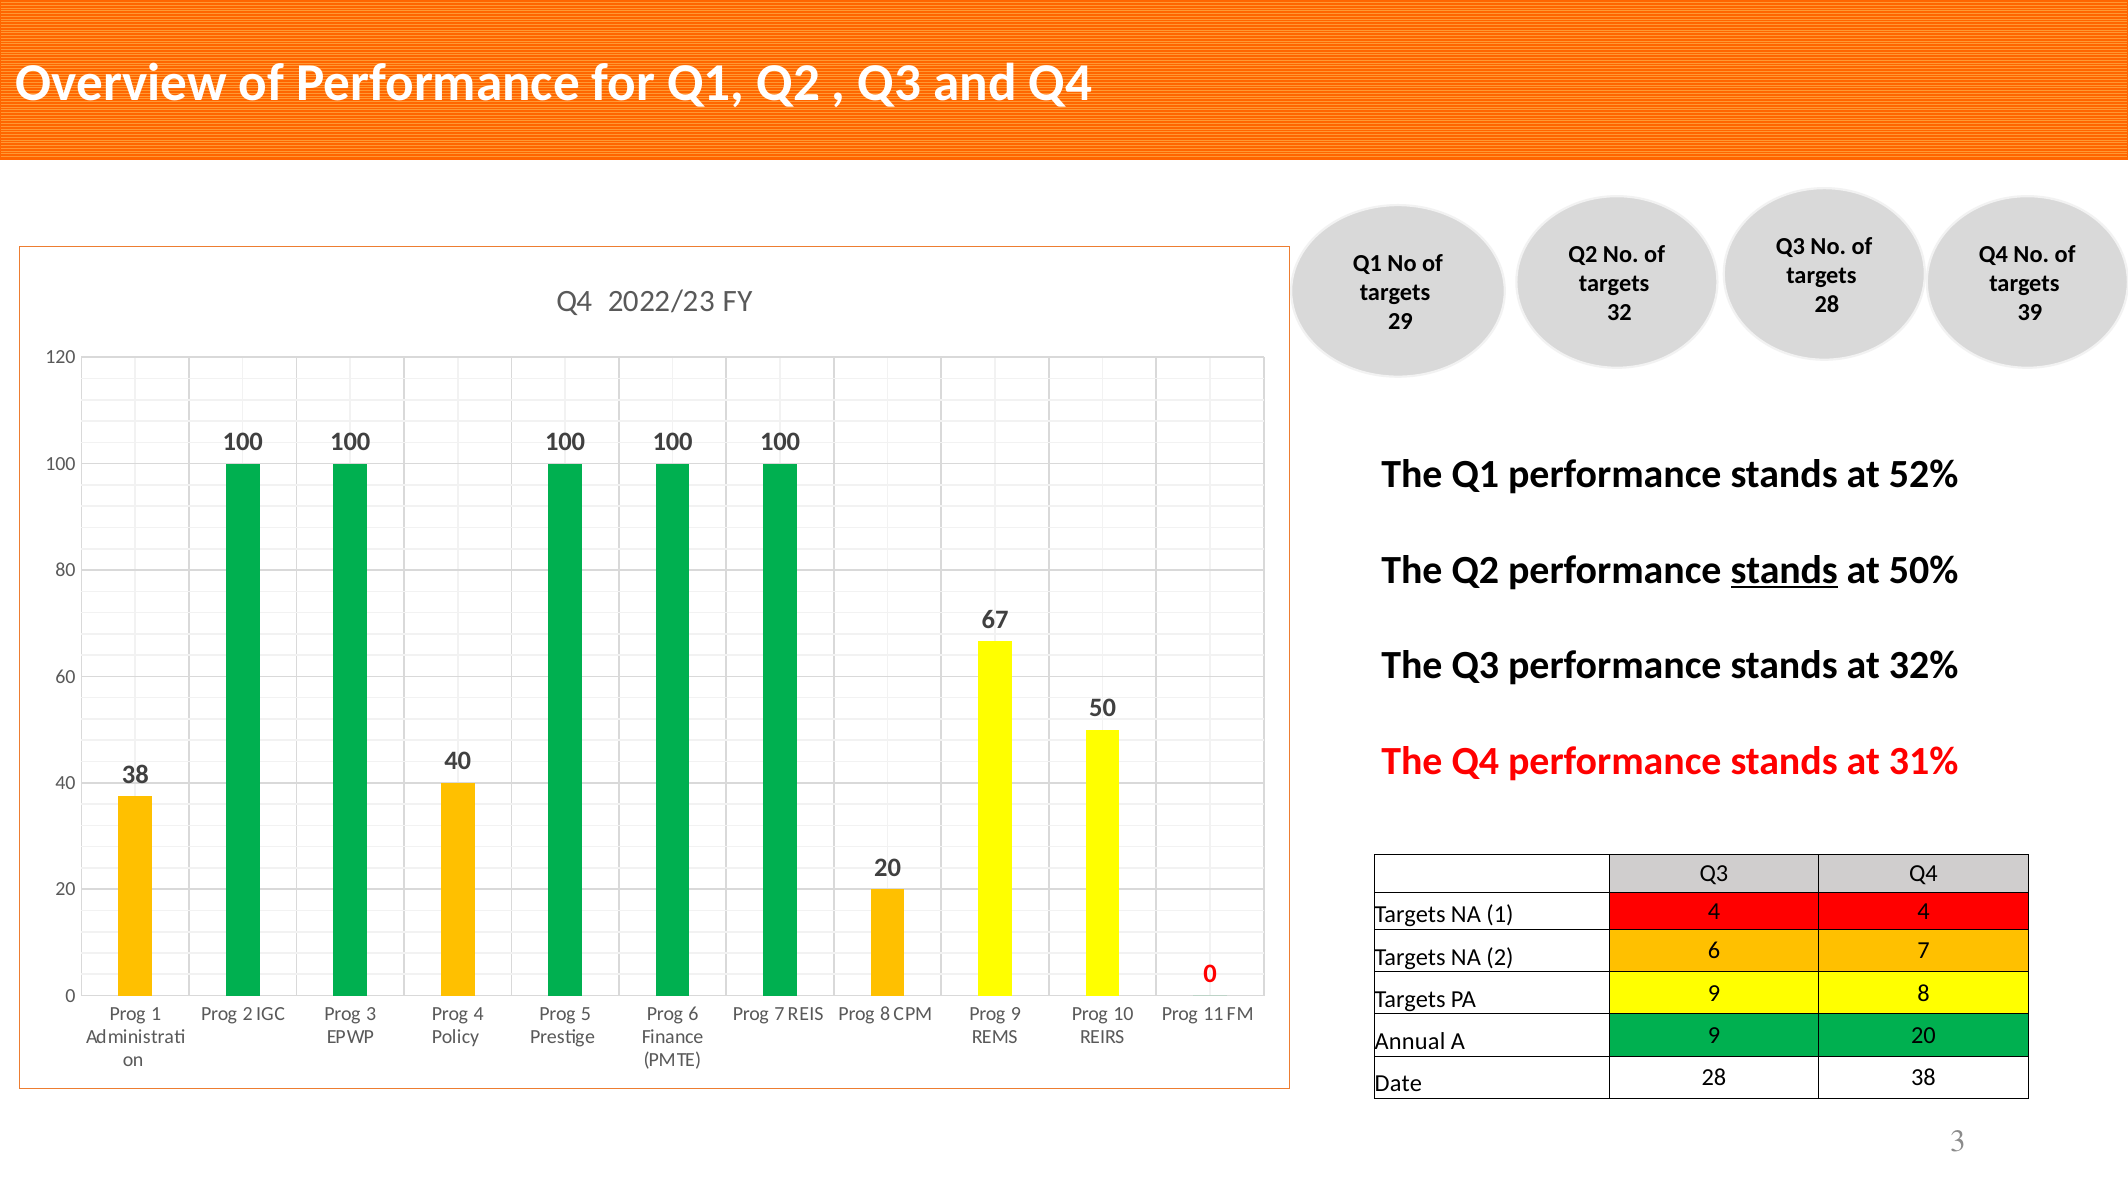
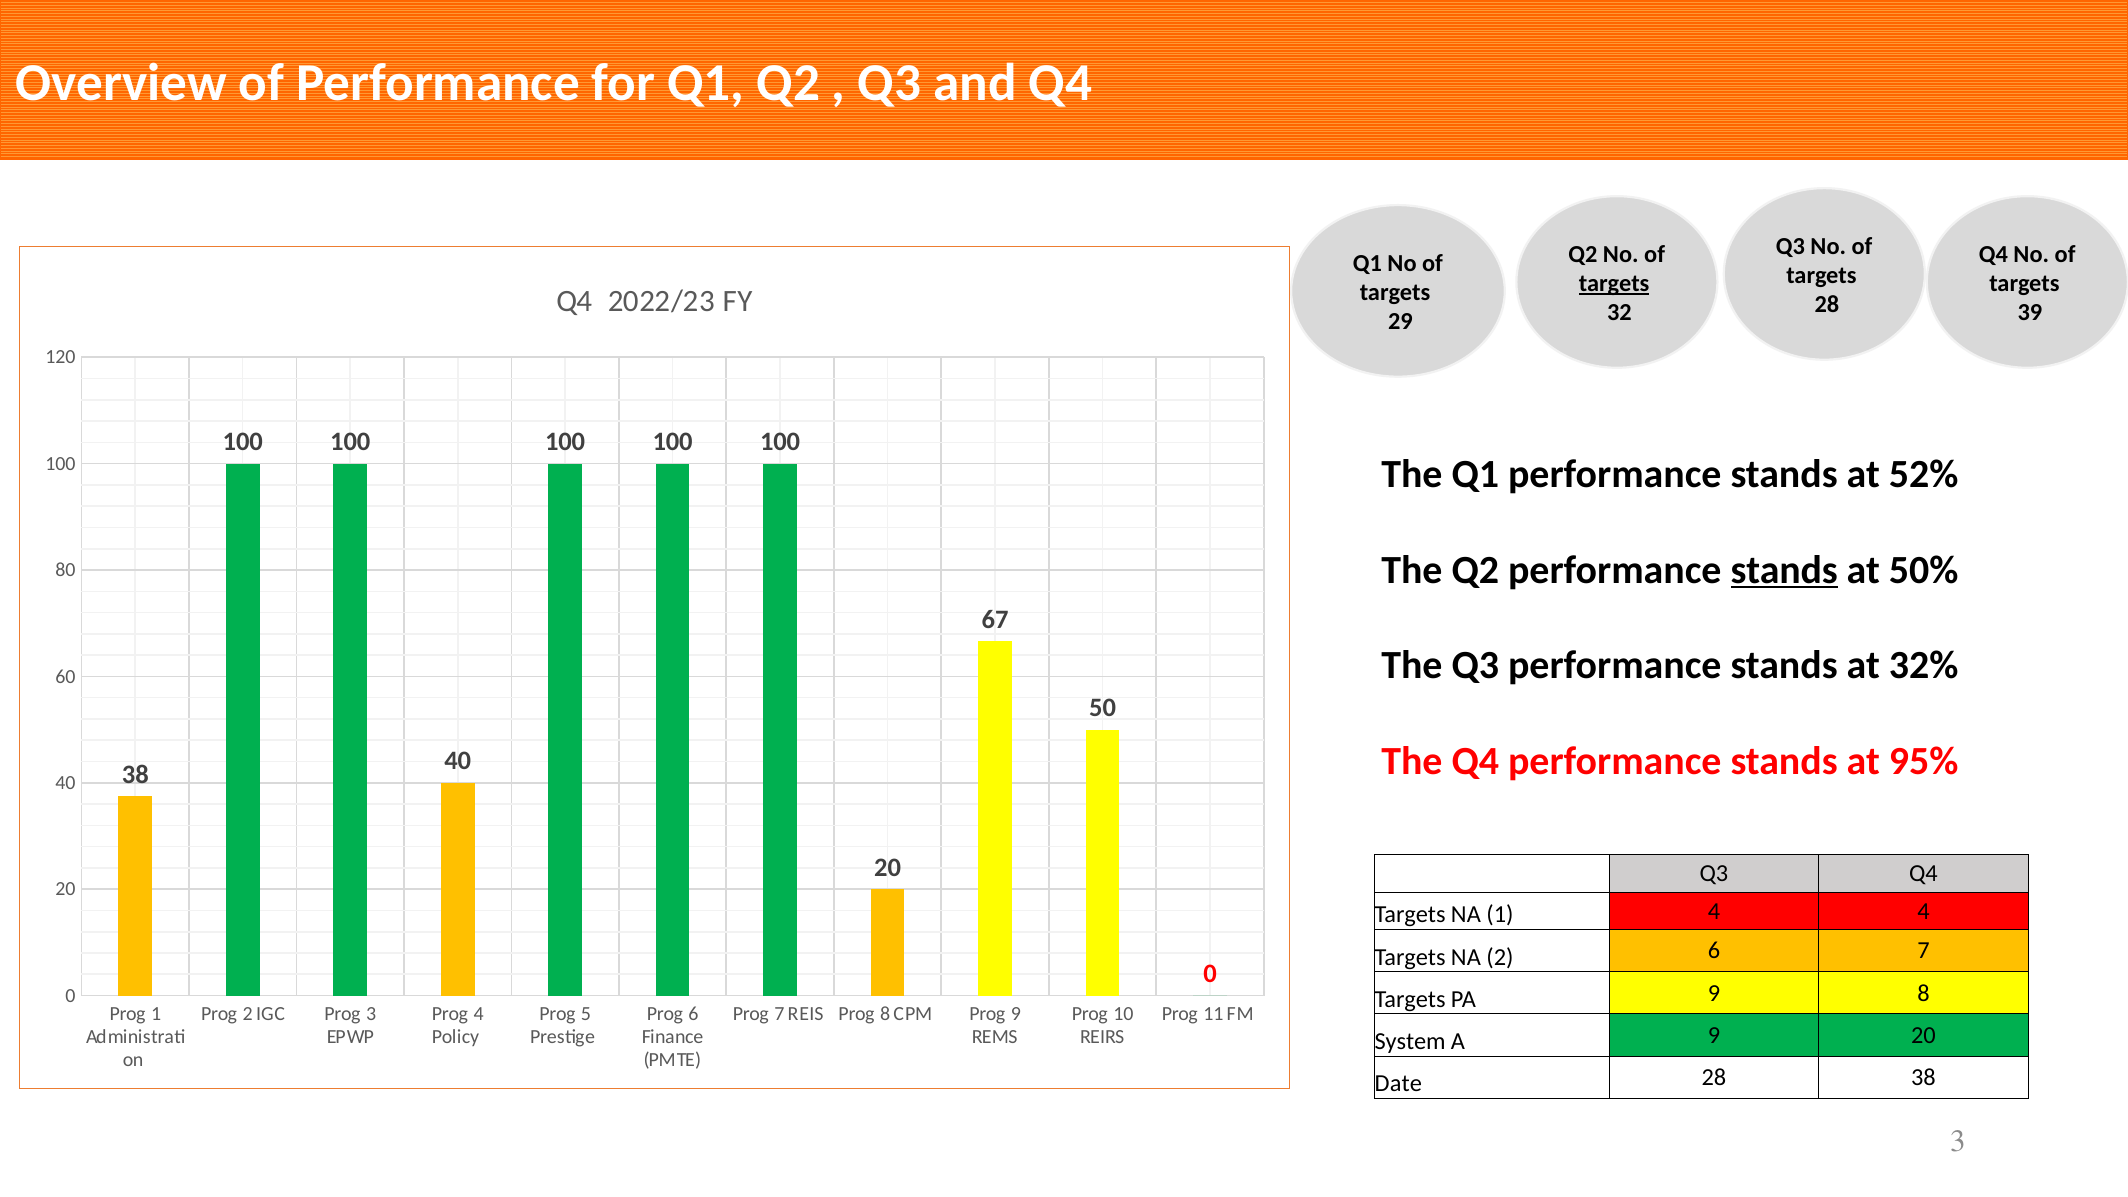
targets at (1614, 284) underline: none -> present
31%: 31% -> 95%
Annual: Annual -> System
